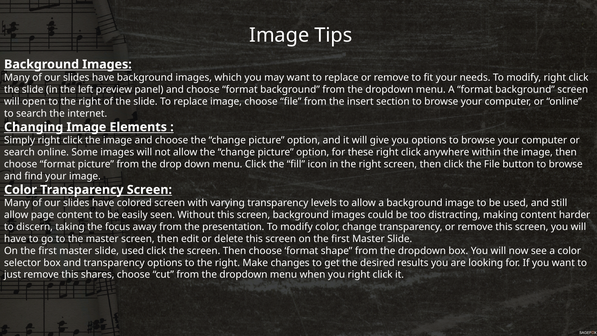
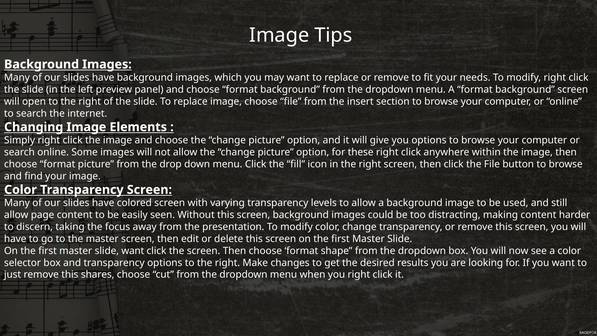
slide used: used -> want
